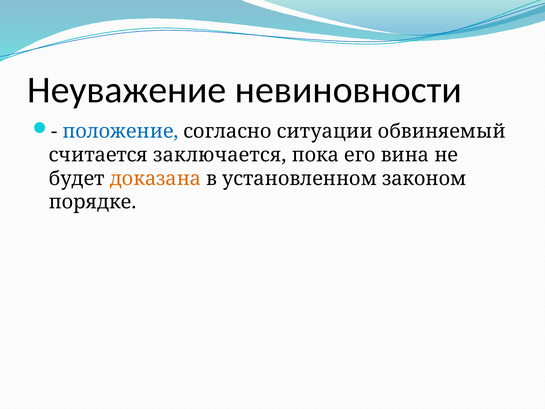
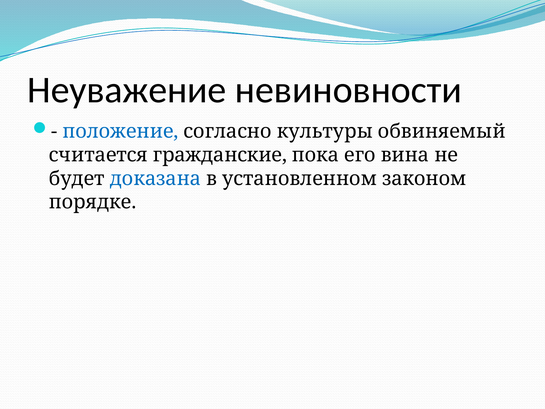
ситуации: ситуации -> культуры
заключается: заключается -> гражданские
доказана colour: orange -> blue
